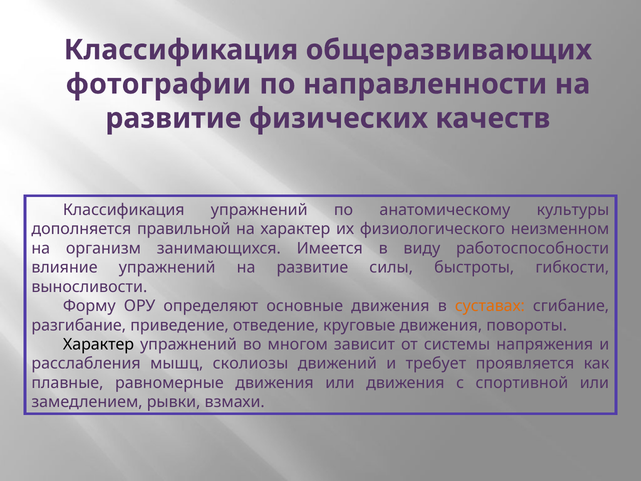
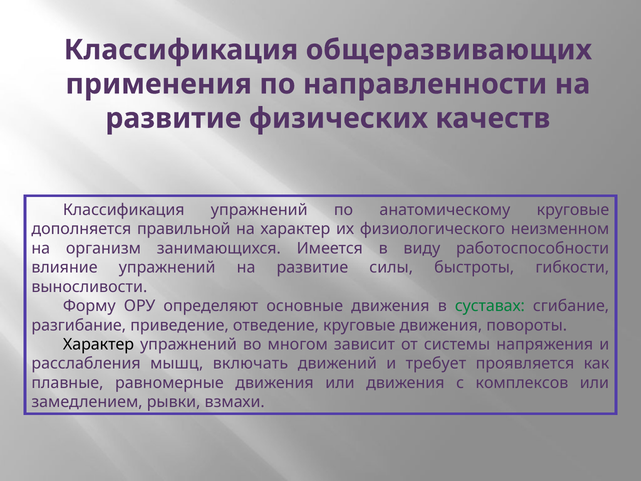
фотографии: фотографии -> применения
анатомическому культуры: культуры -> круговые
суставах colour: orange -> green
сколиозы: сколиозы -> включать
спортивной: спортивной -> комплексов
